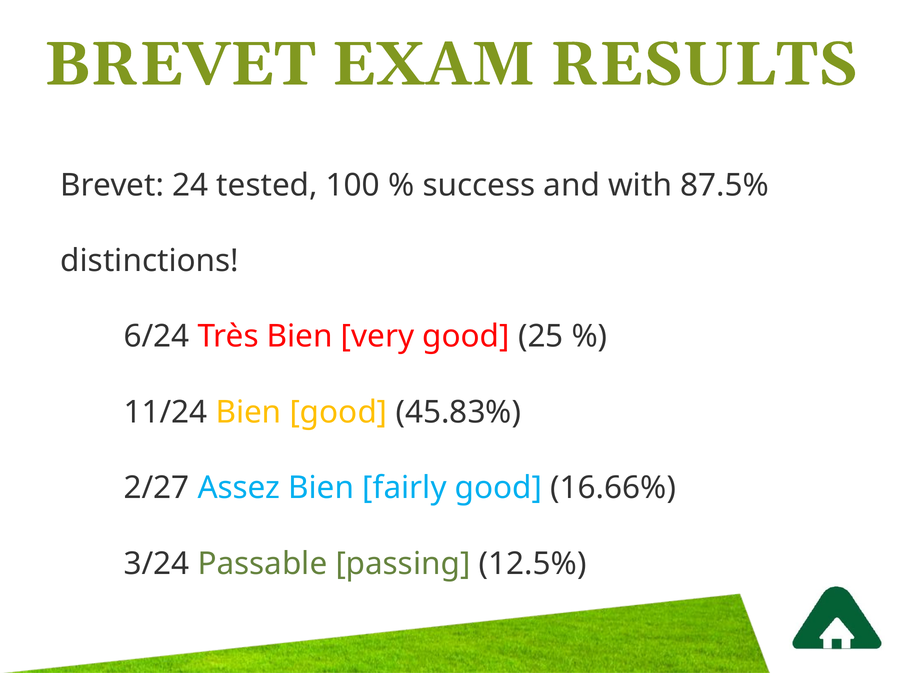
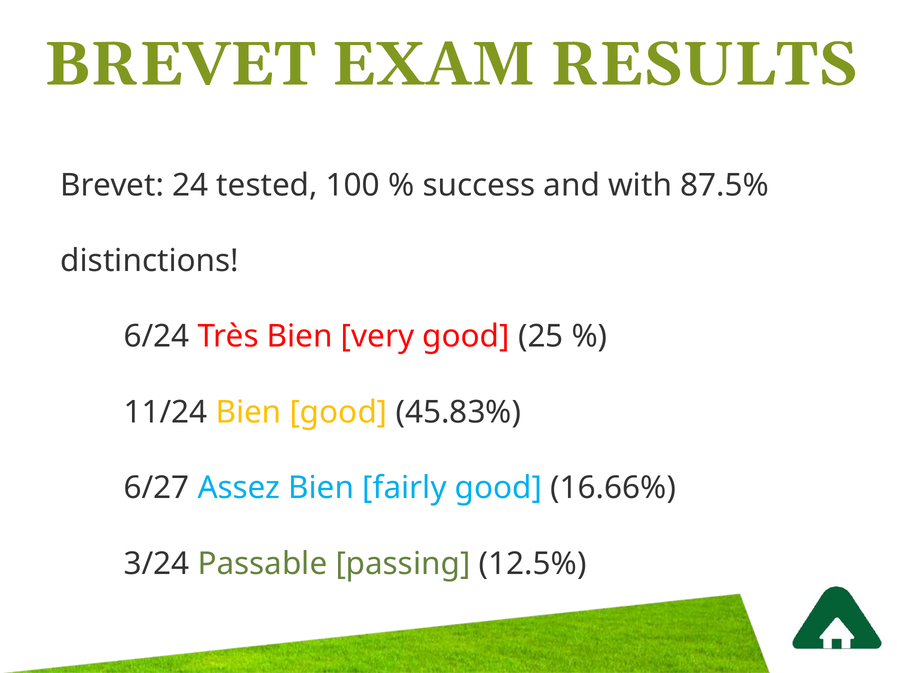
2/27: 2/27 -> 6/27
